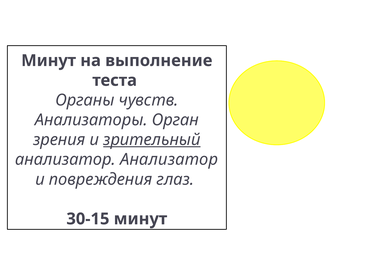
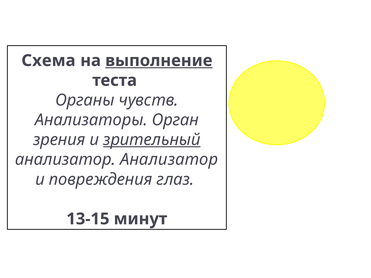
Минут at (49, 61): Минут -> Схема
выполнение underline: none -> present
30-15: 30-15 -> 13-15
